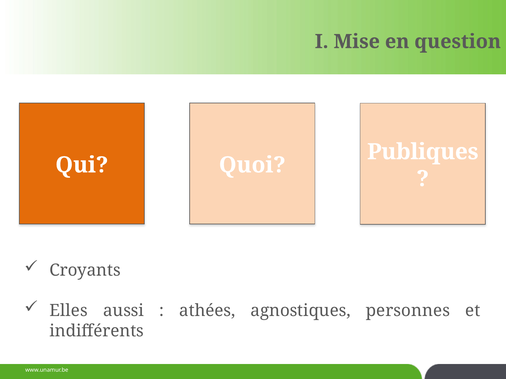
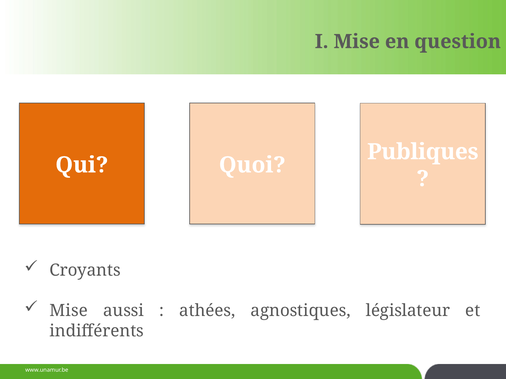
Elles at (69, 311): Elles -> Mise
personnes: personnes -> législateur
